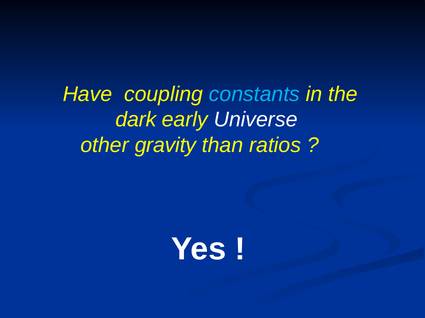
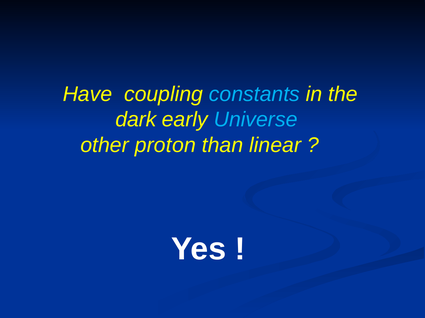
Universe colour: white -> light blue
gravity: gravity -> proton
ratios: ratios -> linear
